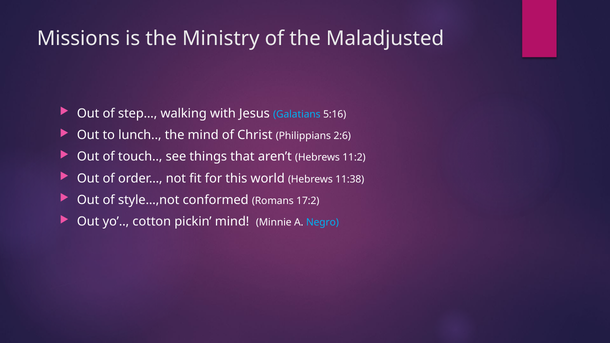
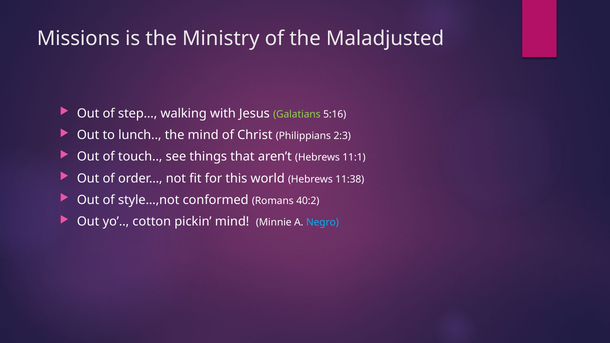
Galatians colour: light blue -> light green
2:6: 2:6 -> 2:3
11:2: 11:2 -> 11:1
17:2: 17:2 -> 40:2
